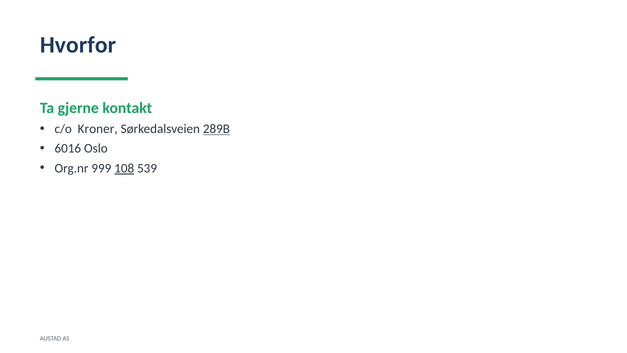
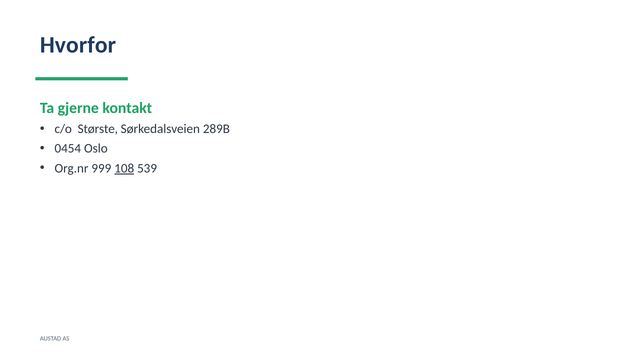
Kroner: Kroner -> Største
289B underline: present -> none
6016: 6016 -> 0454
